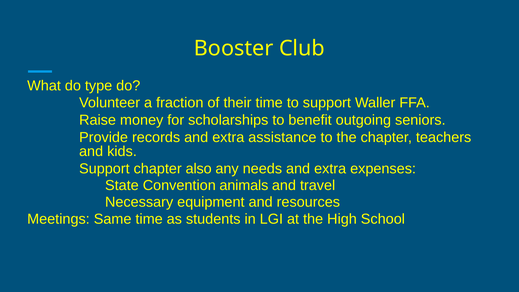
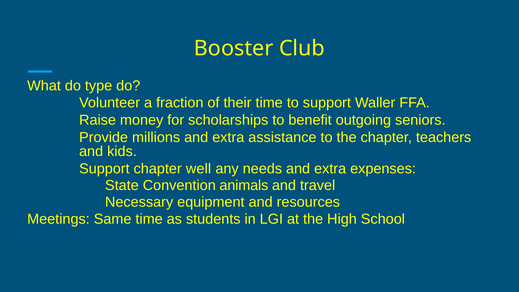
records: records -> millions
also: also -> well
